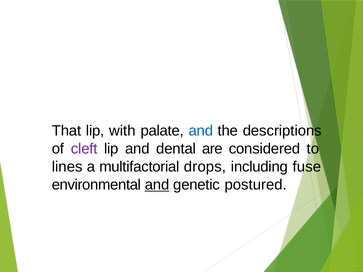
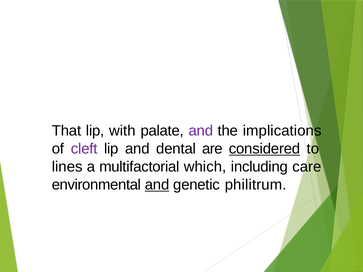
and at (201, 131) colour: blue -> purple
descriptions: descriptions -> implications
considered underline: none -> present
drops: drops -> which
fuse: fuse -> care
postured: postured -> philitrum
